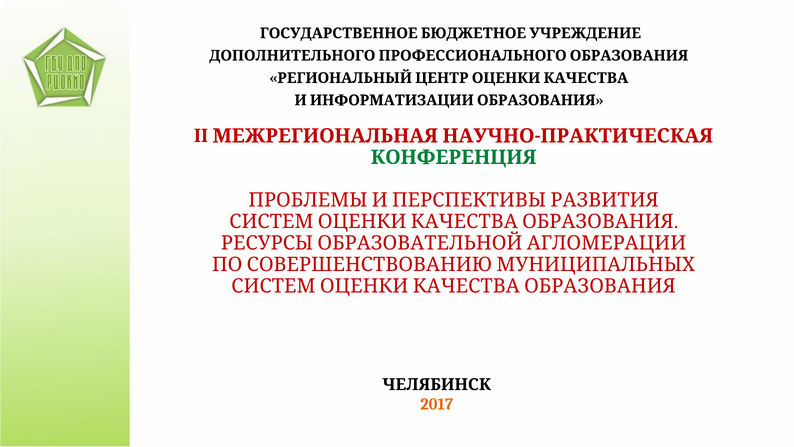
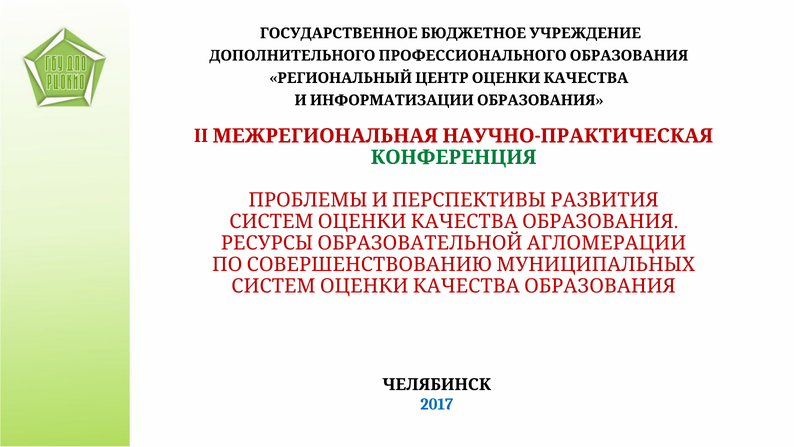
2017 colour: orange -> blue
